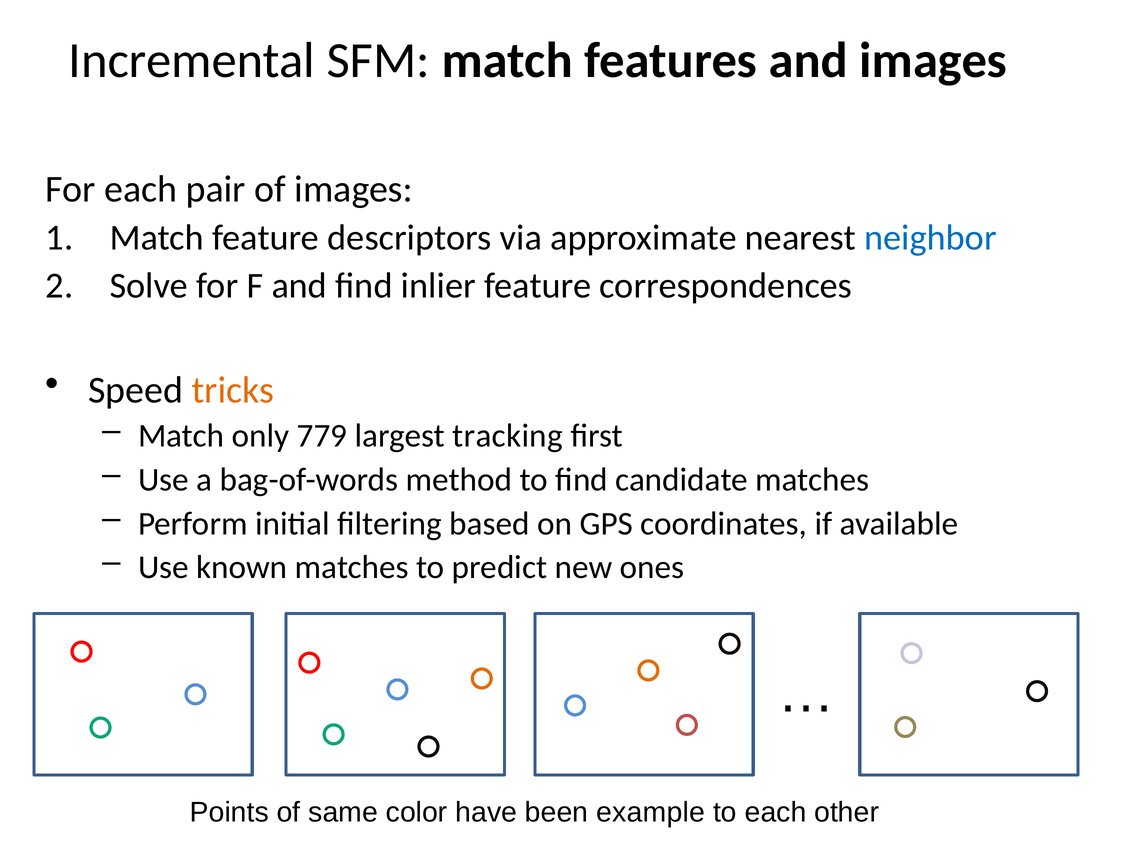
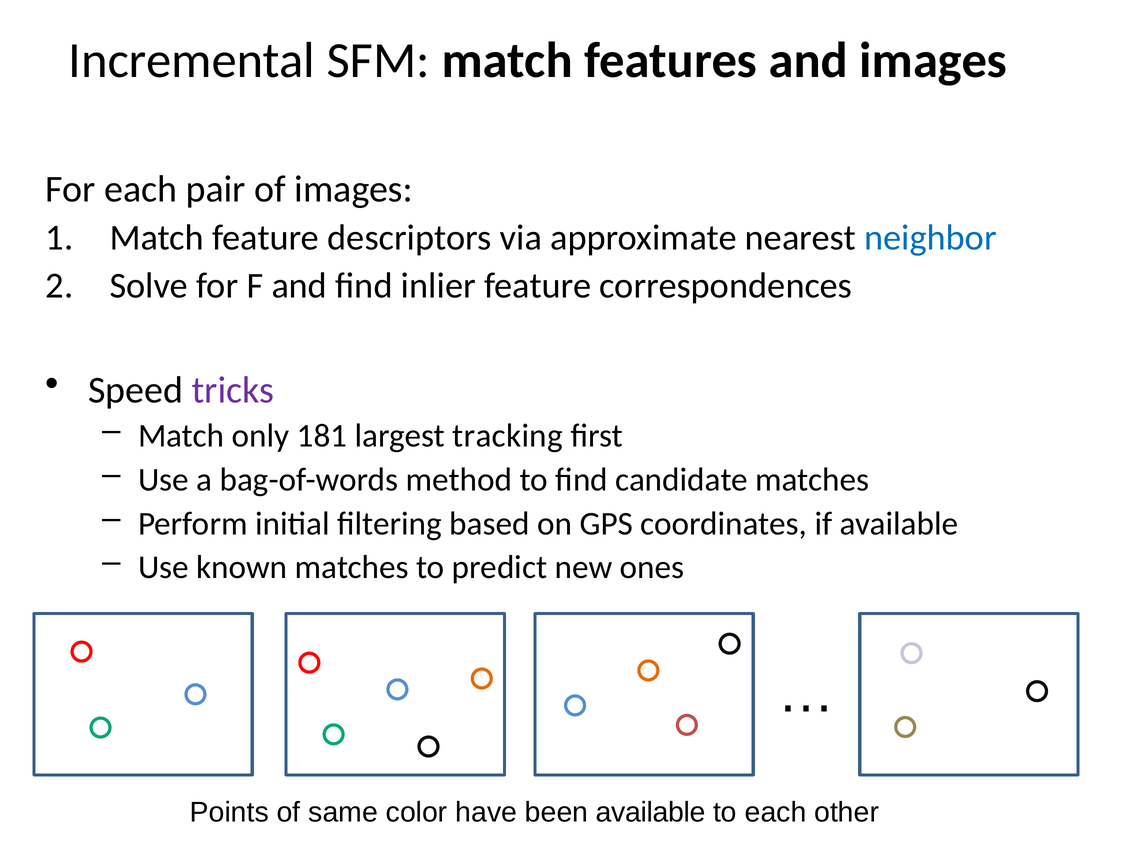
tricks colour: orange -> purple
779: 779 -> 181
been example: example -> available
